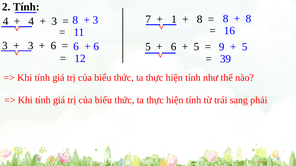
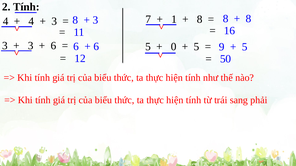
6 at (174, 47): 6 -> 0
39: 39 -> 50
